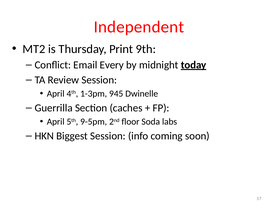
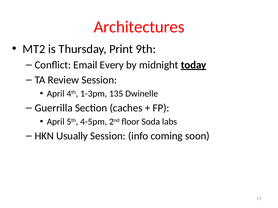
Independent: Independent -> Architectures
945: 945 -> 135
9-5pm: 9-5pm -> 4-5pm
Biggest: Biggest -> Usually
